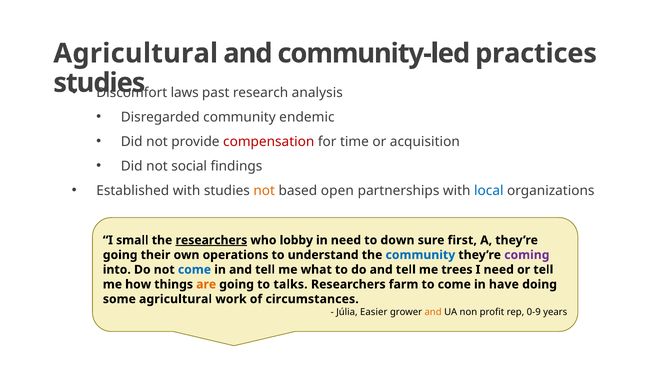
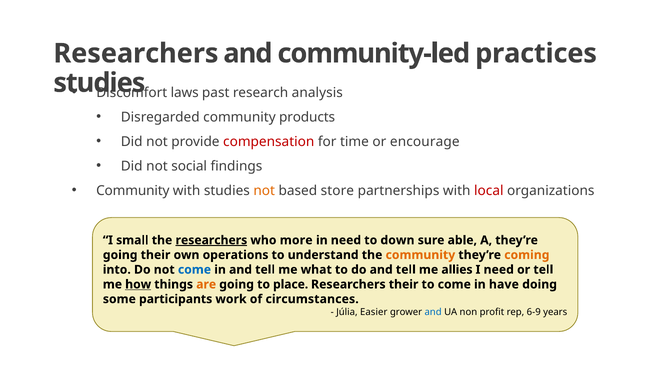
Agricultural at (136, 53): Agricultural -> Researchers
endemic: endemic -> products
acquisition: acquisition -> encourage
Established at (133, 190): Established -> Community
open: open -> store
local colour: blue -> red
lobby: lobby -> more
first: first -> able
community at (420, 254) colour: blue -> orange
coming colour: purple -> orange
trees: trees -> allies
how underline: none -> present
talks: talks -> place
Researchers farm: farm -> their
some agricultural: agricultural -> participants
and at (433, 311) colour: orange -> blue
0-9: 0-9 -> 6-9
